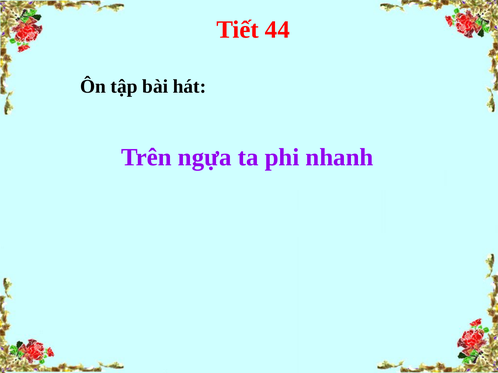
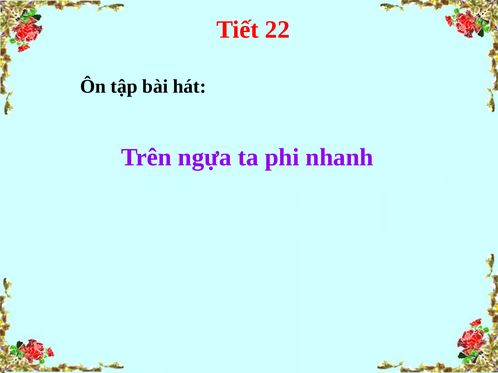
44: 44 -> 22
